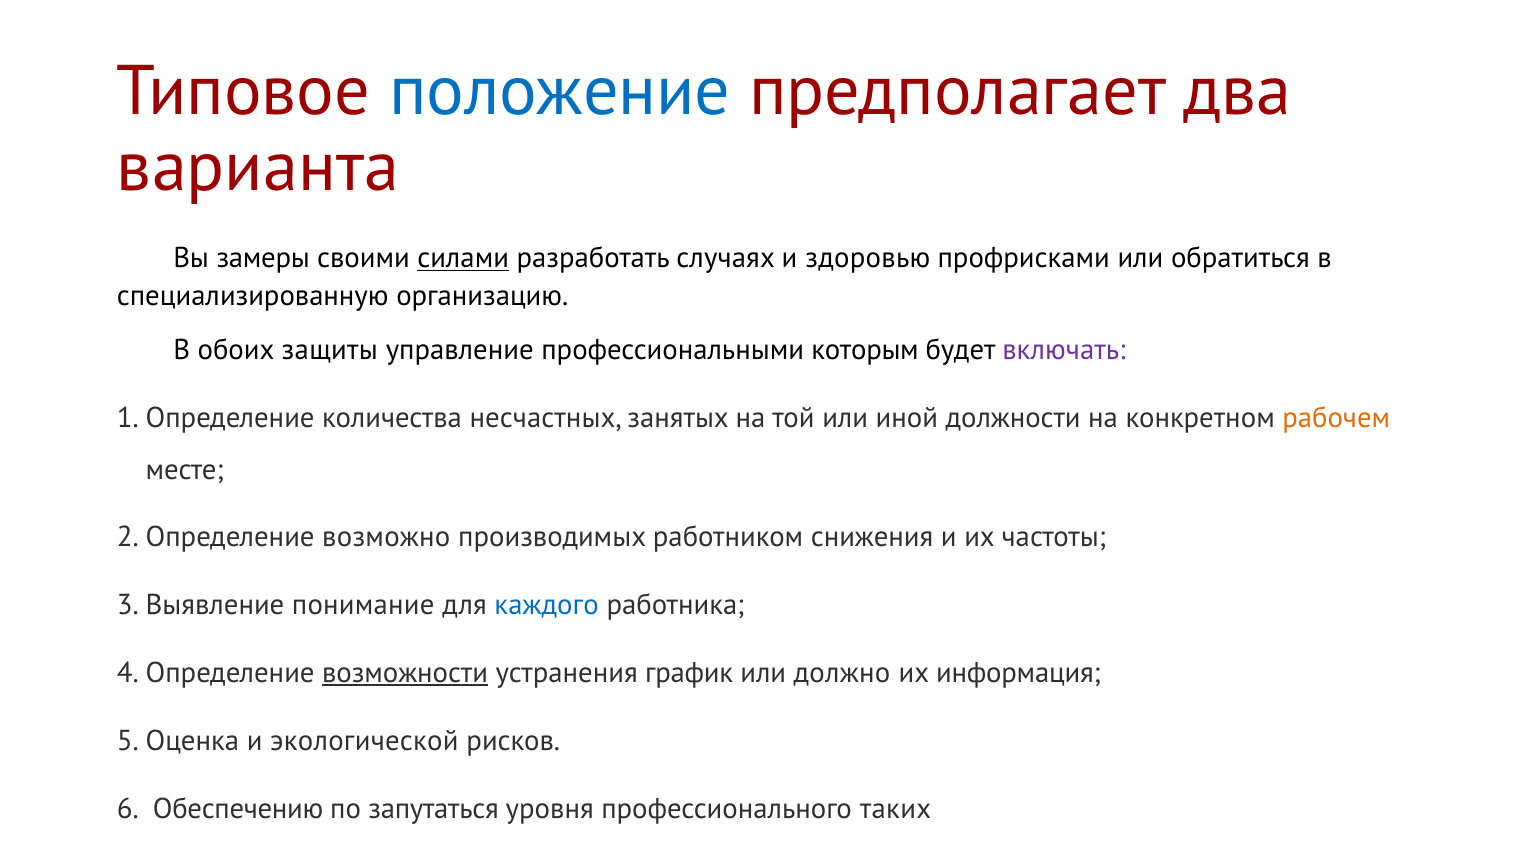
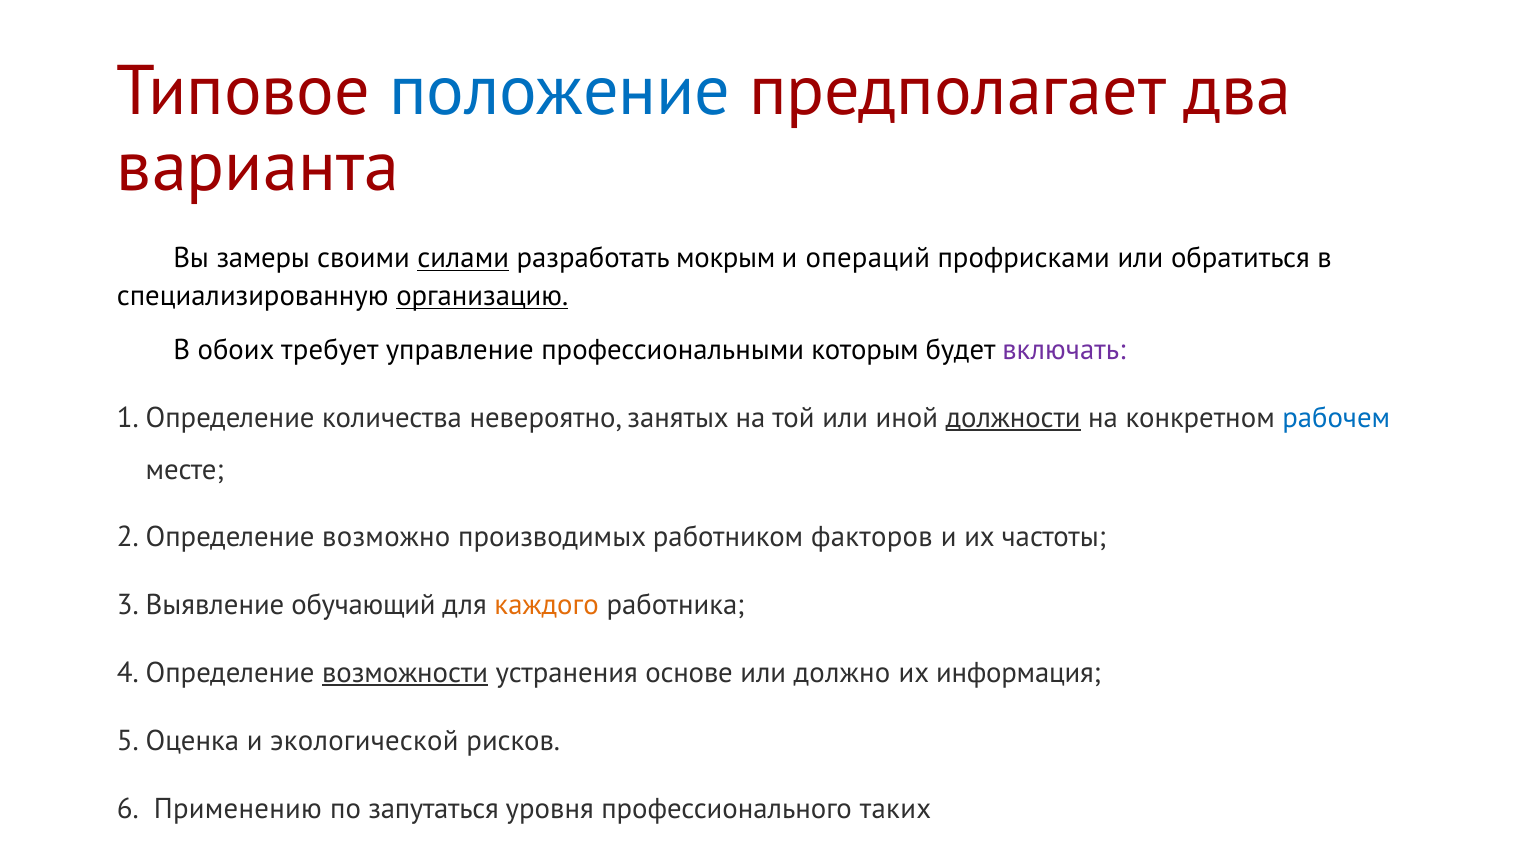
случаях: случаях -> мокрым
здоровью: здоровью -> операций
организацию underline: none -> present
защиты: защиты -> требует
несчастных: несчастных -> невероятно
должности underline: none -> present
рабочем colour: orange -> blue
снижения: снижения -> факторов
понимание: понимание -> обучающий
каждого colour: blue -> orange
график: график -> основе
Обеспечению: Обеспечению -> Применению
